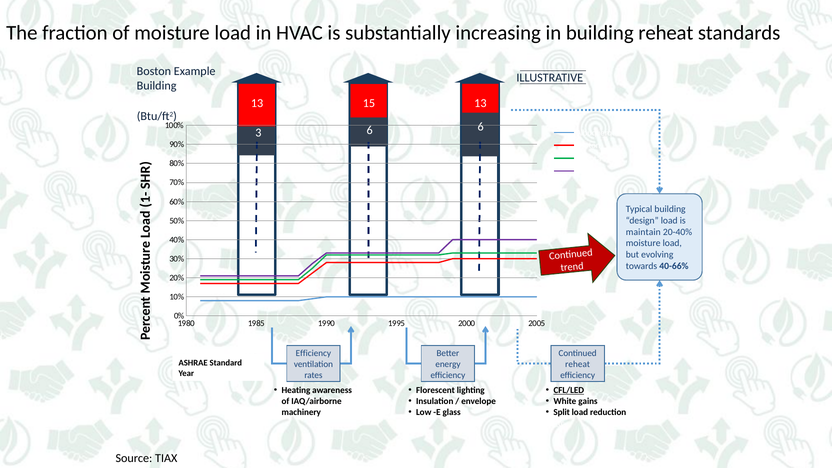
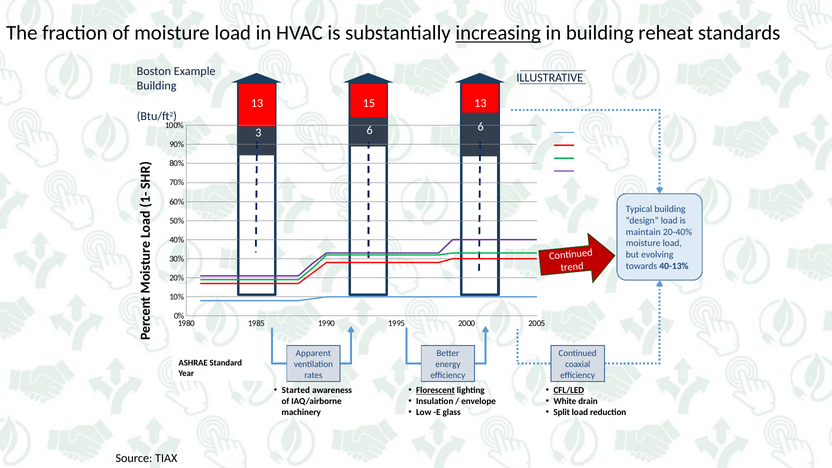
increasing underline: none -> present
40-66%: 40-66% -> 40-13%
Efficiency at (313, 353): Efficiency -> Apparent
reheat at (578, 364): reheat -> coaxial
Heating: Heating -> Started
Florescent underline: none -> present
gains: gains -> drain
